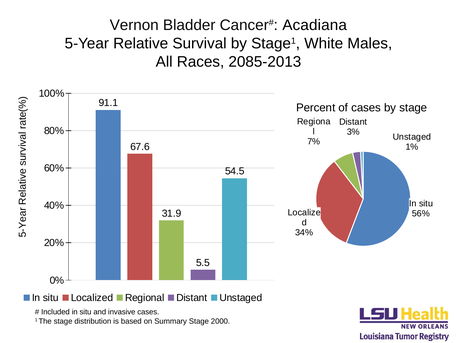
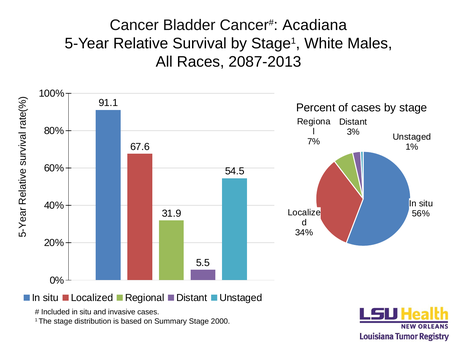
Vernon: Vernon -> Cancer
2085-2013: 2085-2013 -> 2087-2013
